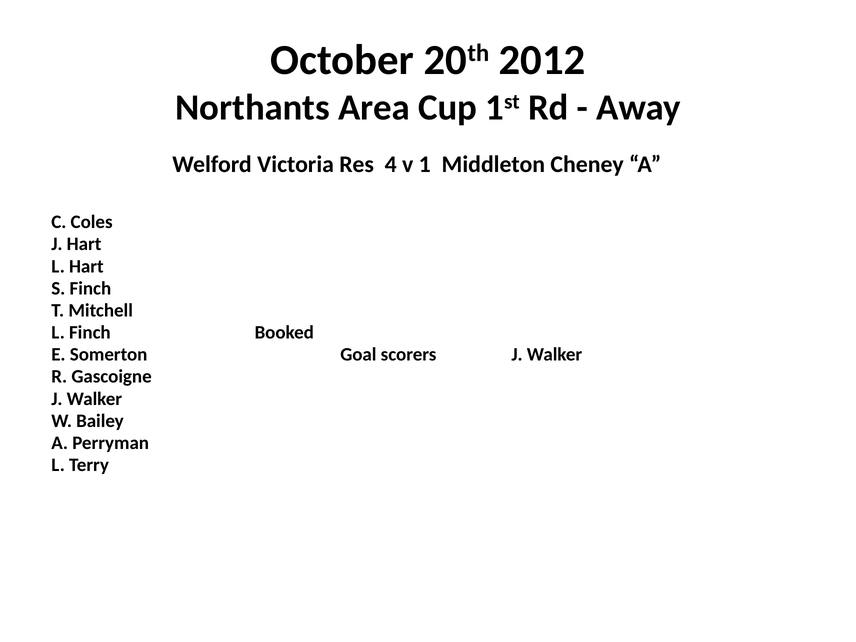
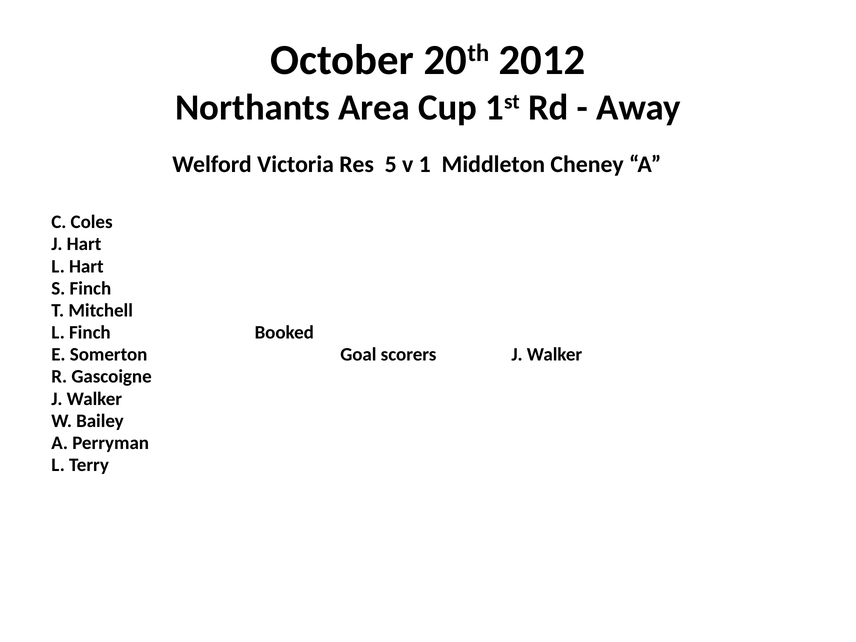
4: 4 -> 5
